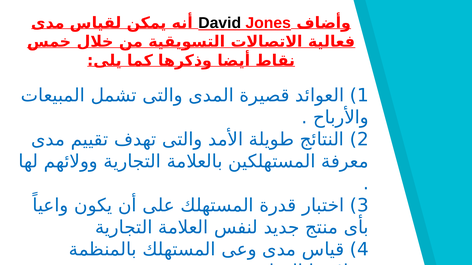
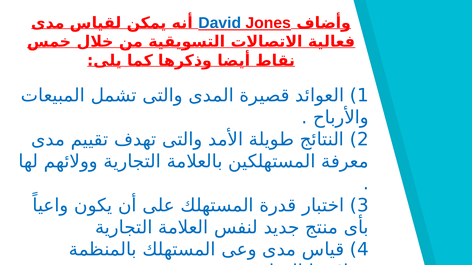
David colour: black -> blue
